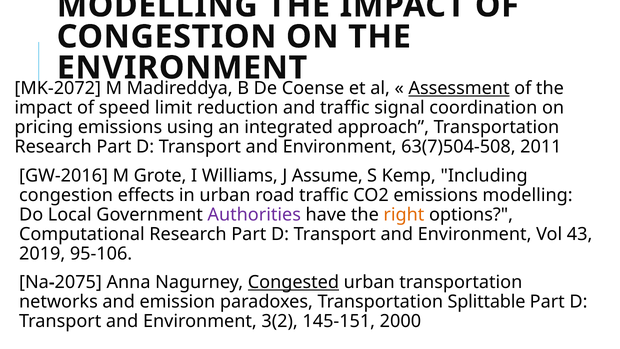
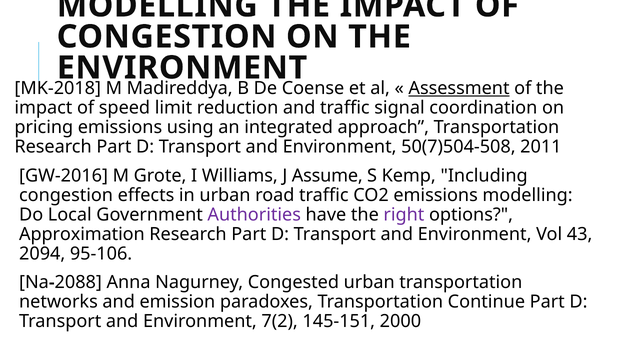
MK-2072: MK-2072 -> MK-2018
63(7)504-508: 63(7)504-508 -> 50(7)504-508
right colour: orange -> purple
Computational: Computational -> Approximation
2019: 2019 -> 2094
2075: 2075 -> 2088
Congested underline: present -> none
Splittable: Splittable -> Continue
3(2: 3(2 -> 7(2
